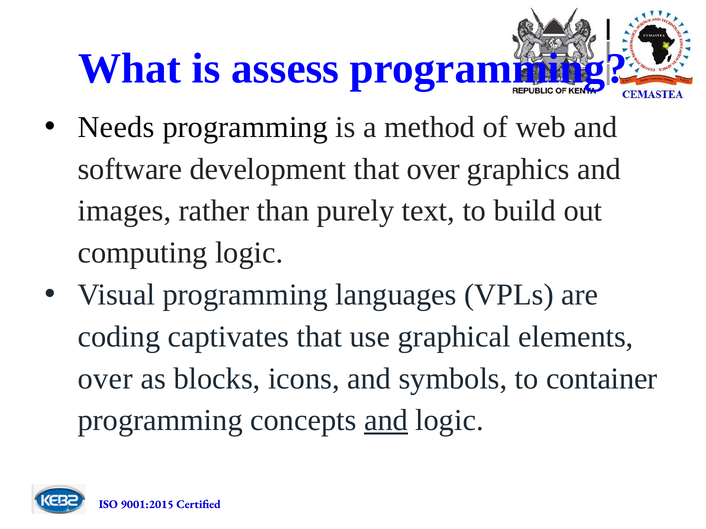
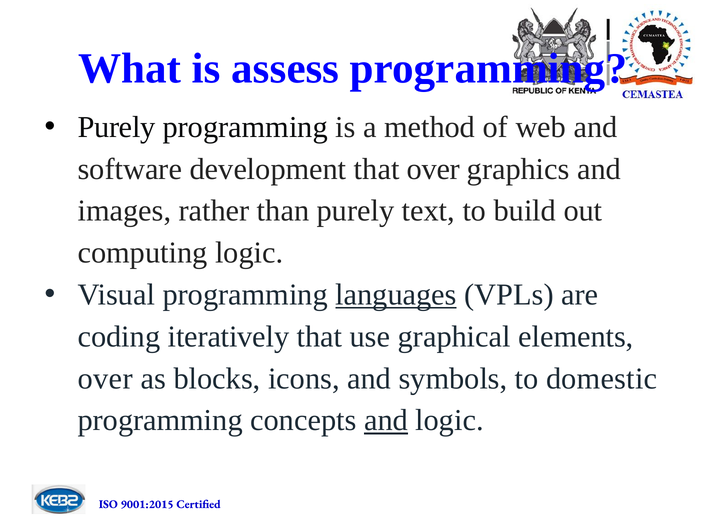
Needs at (116, 127): Needs -> Purely
languages underline: none -> present
captivates: captivates -> iteratively
container: container -> domestic
